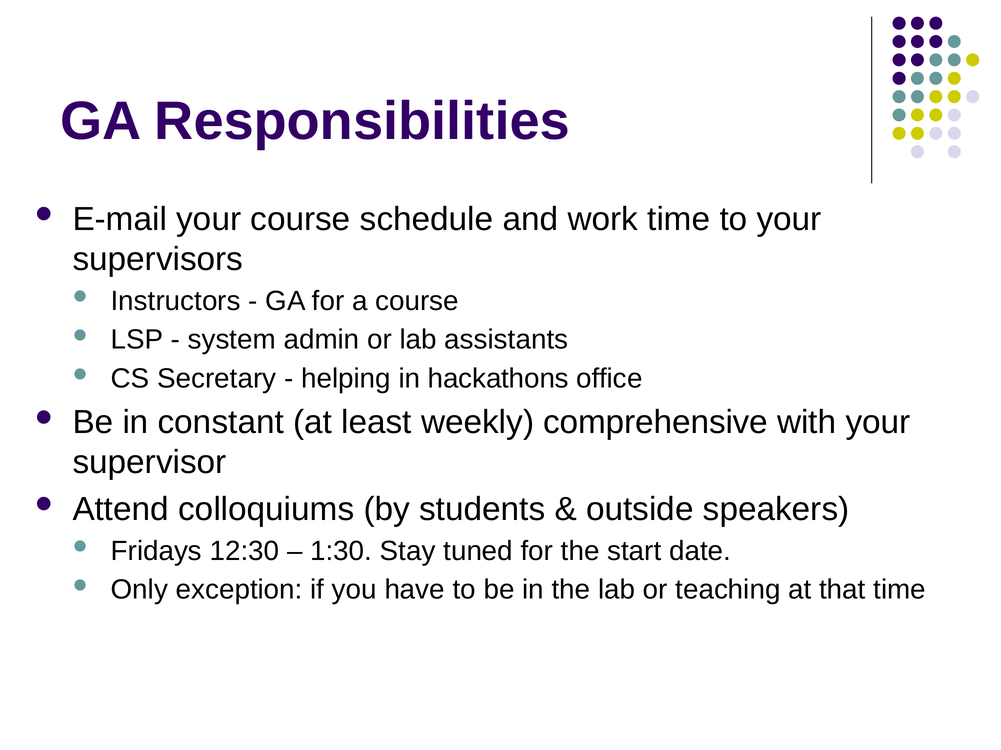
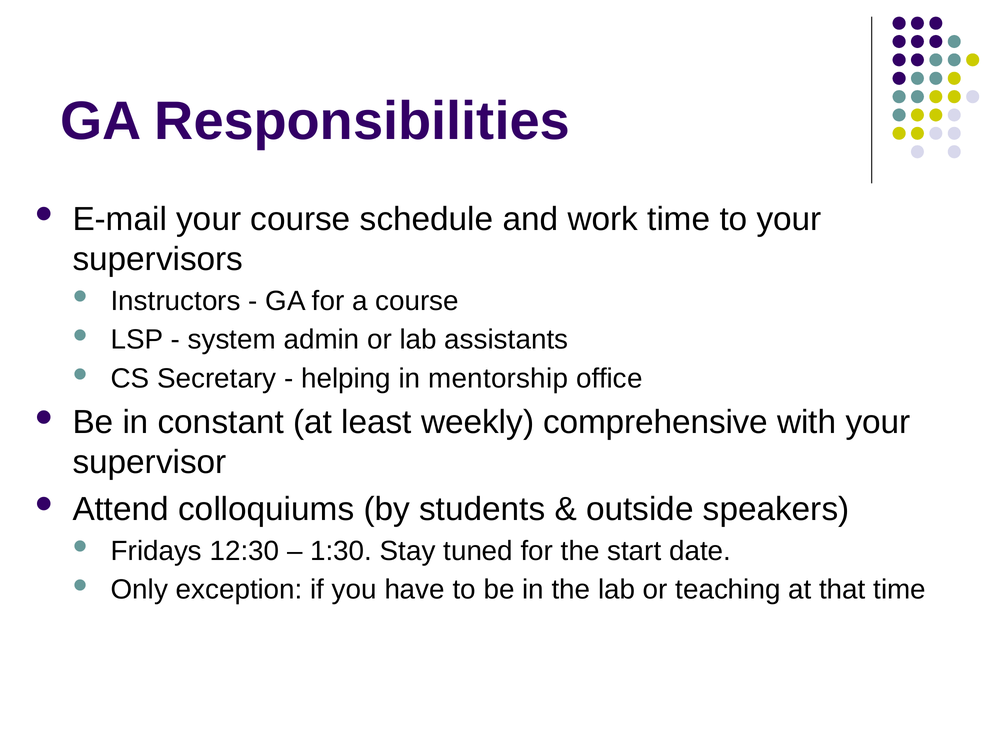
hackathons: hackathons -> mentorship
